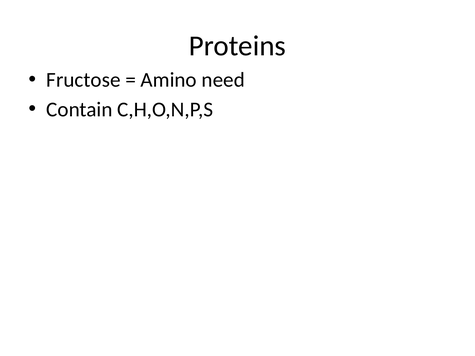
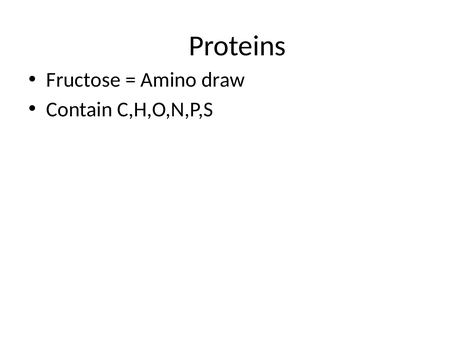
need: need -> draw
